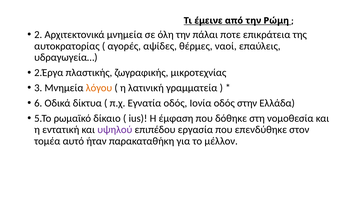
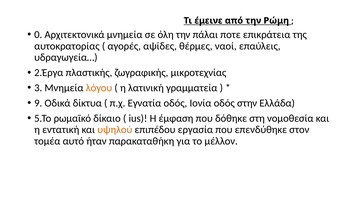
2: 2 -> 0
6: 6 -> 9
υψηλού colour: purple -> orange
